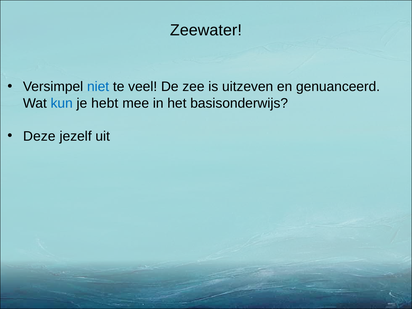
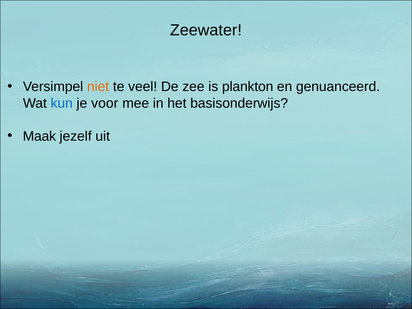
niet colour: blue -> orange
uitzeven: uitzeven -> plankton
hebt: hebt -> voor
Deze: Deze -> Maak
